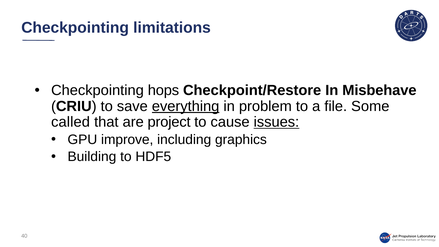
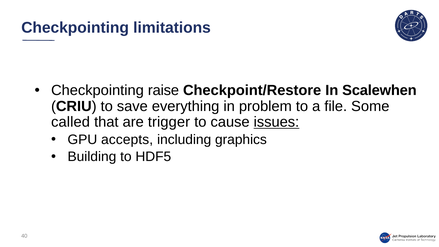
hops: hops -> raise
Misbehave: Misbehave -> Scalewhen
everything underline: present -> none
project: project -> trigger
improve: improve -> accepts
